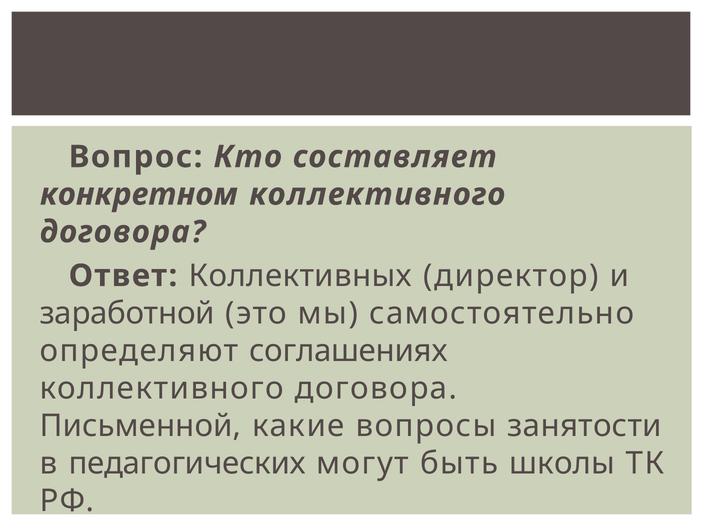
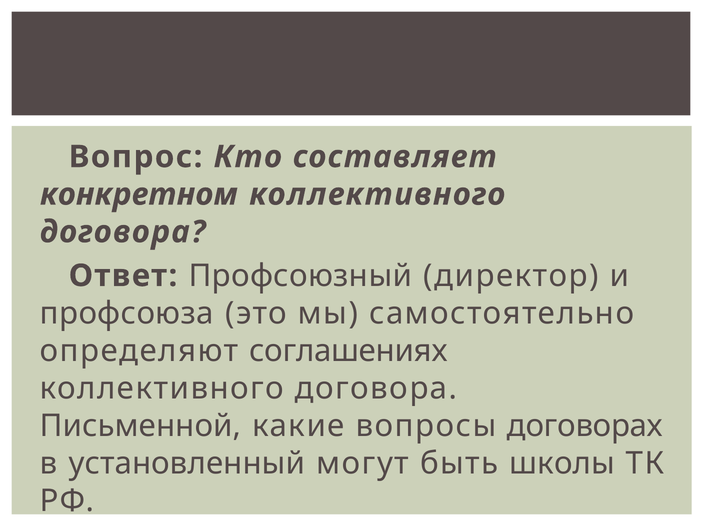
Коллективных: Коллективных -> Профсоюзный
заработной: заработной -> профсоюза
занятости: занятости -> договорах
педагогических: педагогических -> установленный
